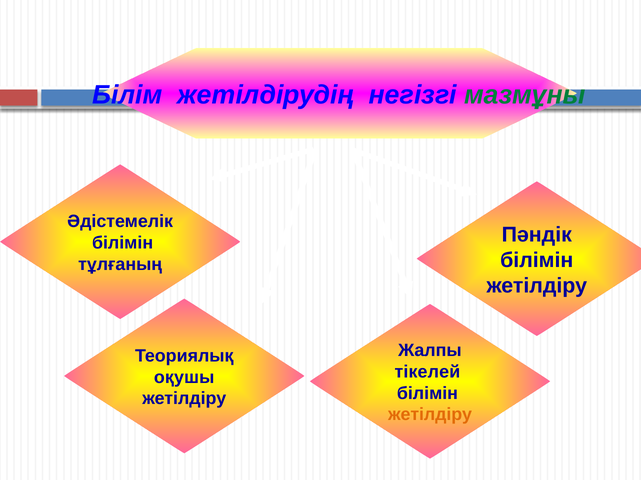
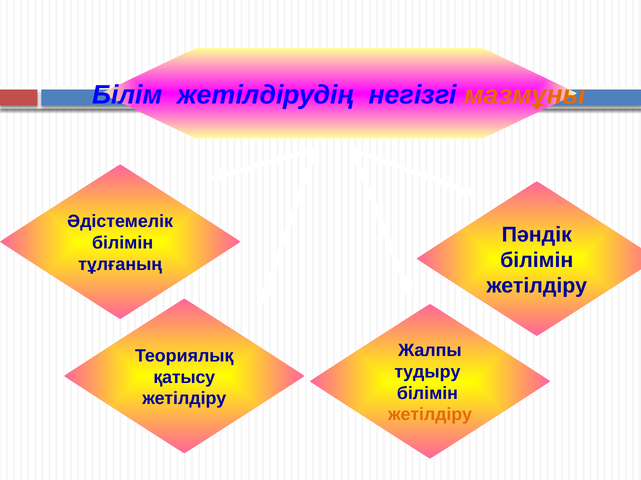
мазмұны colour: green -> orange
тікелей: тікелей -> тудыру
оқушы: оқушы -> қатысу
